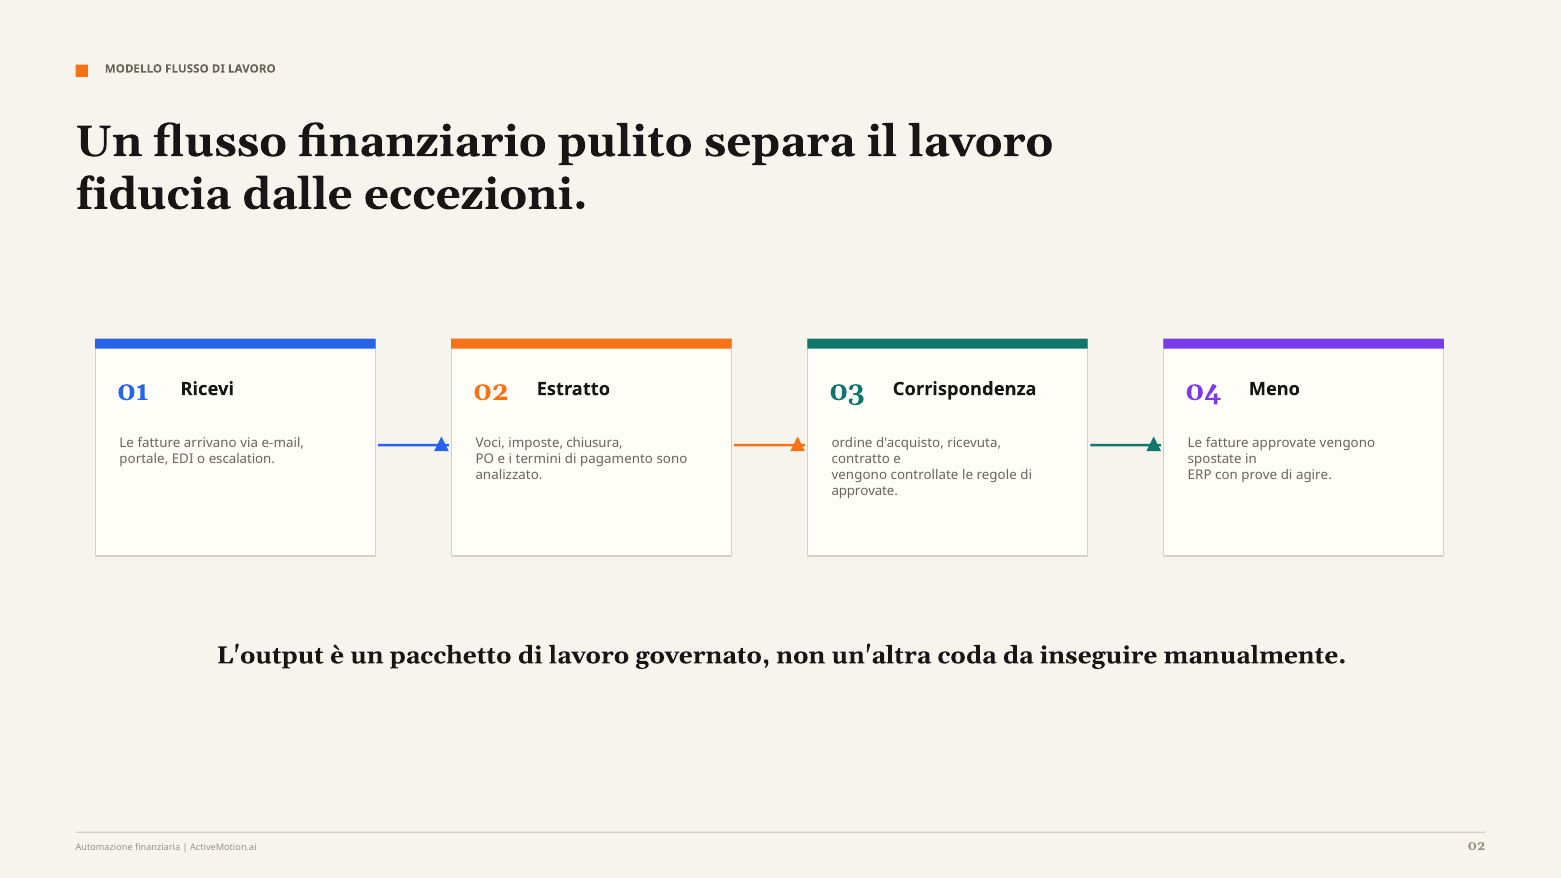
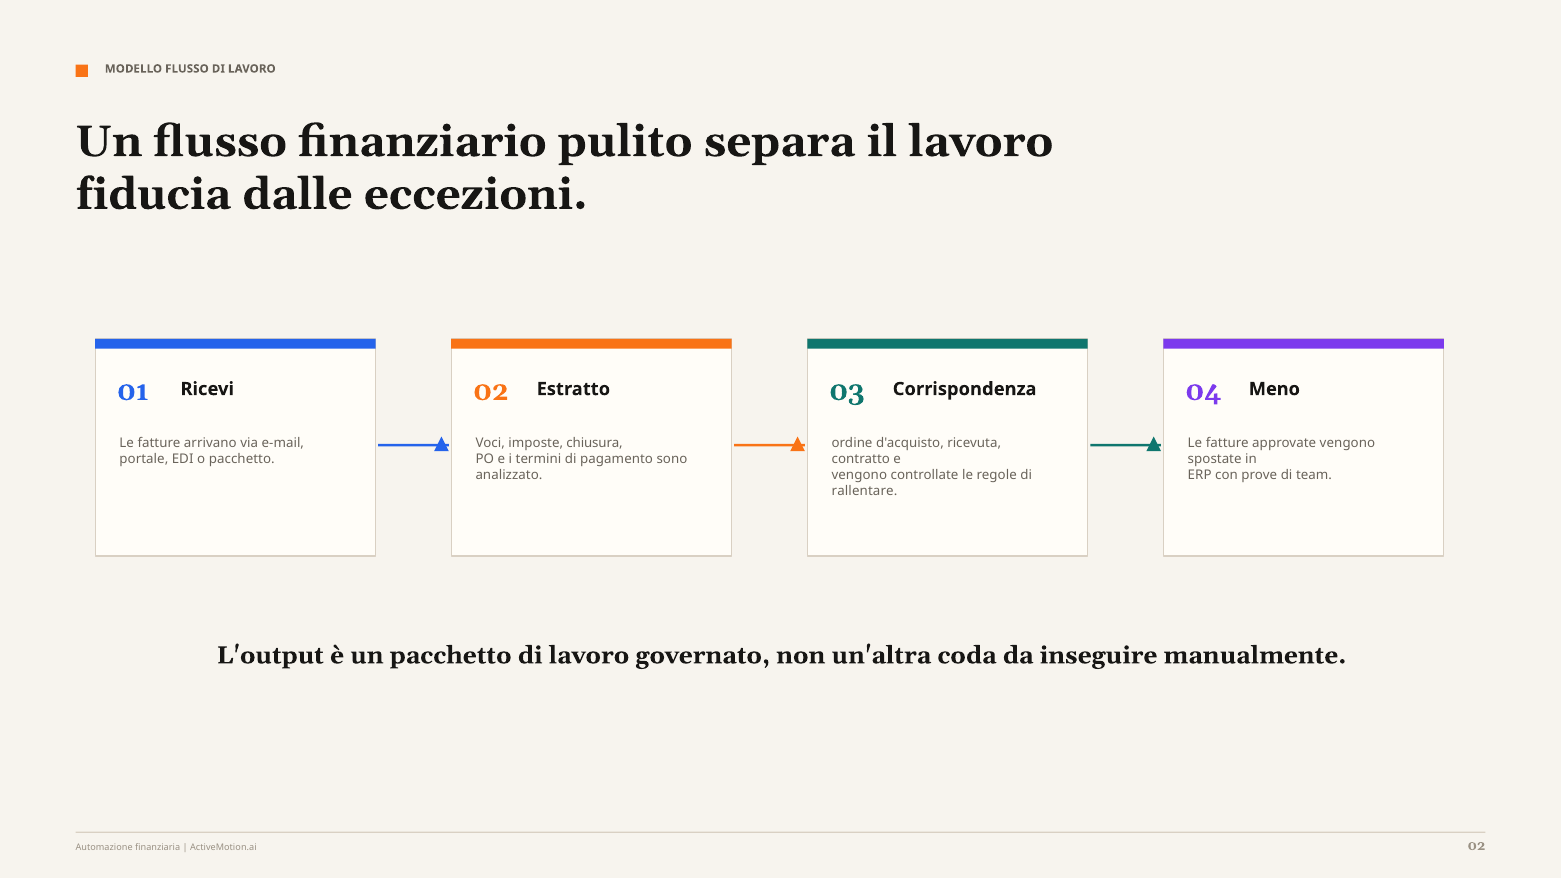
o escalation: escalation -> pacchetto
agire: agire -> team
approvate at (865, 491): approvate -> rallentare
